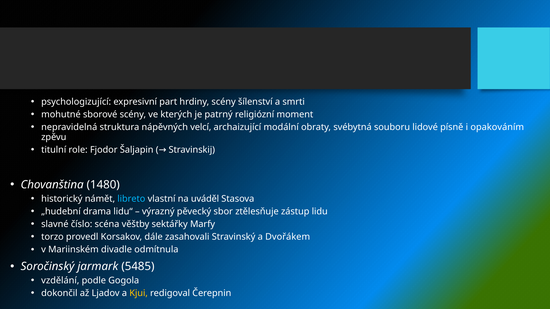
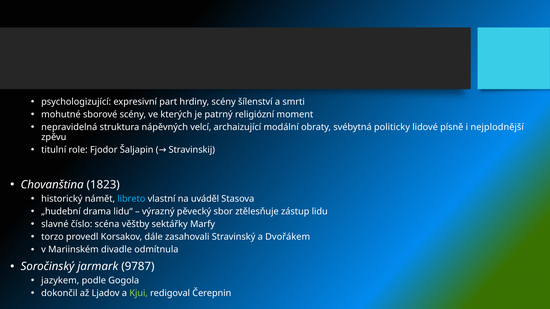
souboru: souboru -> politicky
opakováním: opakováním -> nejplodnější
1480: 1480 -> 1823
5485: 5485 -> 9787
vzdělání: vzdělání -> jazykem
Kjui colour: yellow -> light green
